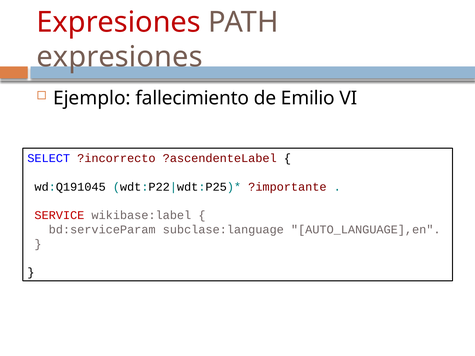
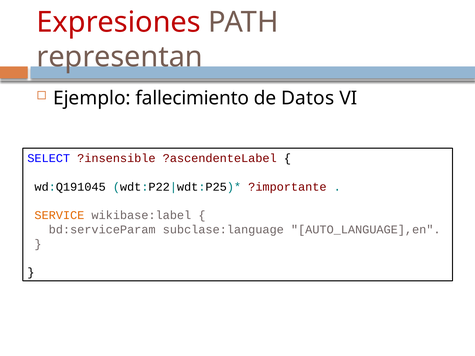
expresiones at (120, 57): expresiones -> representan
Emilio: Emilio -> Datos
?incorrecto: ?incorrecto -> ?insensible
SERVICE colour: red -> orange
